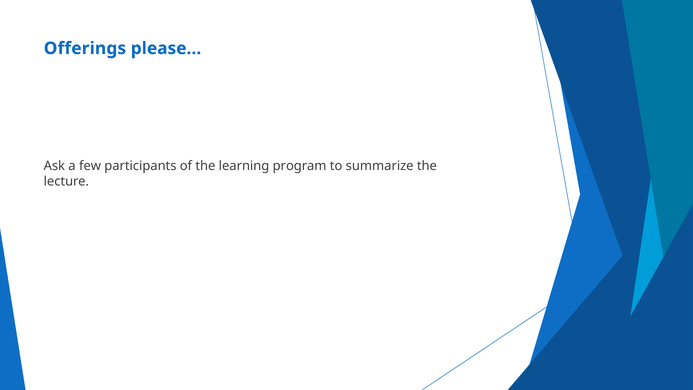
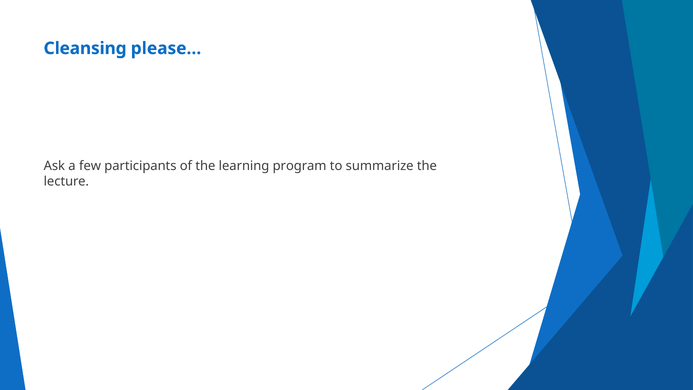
Offerings: Offerings -> Cleansing
